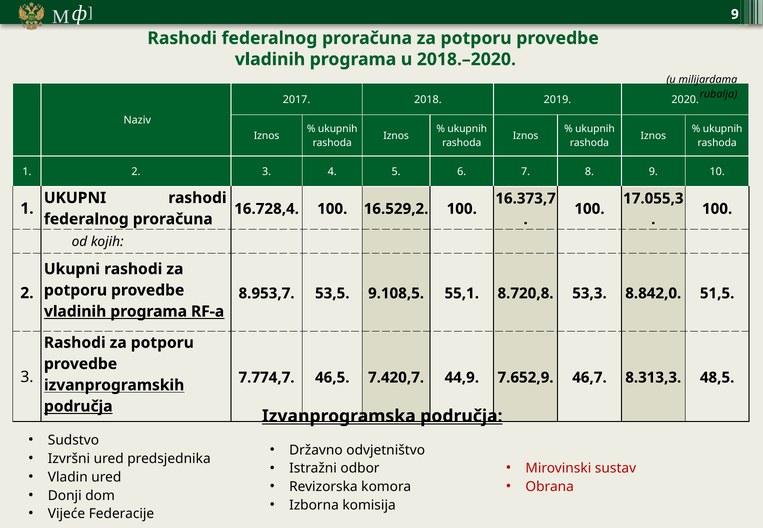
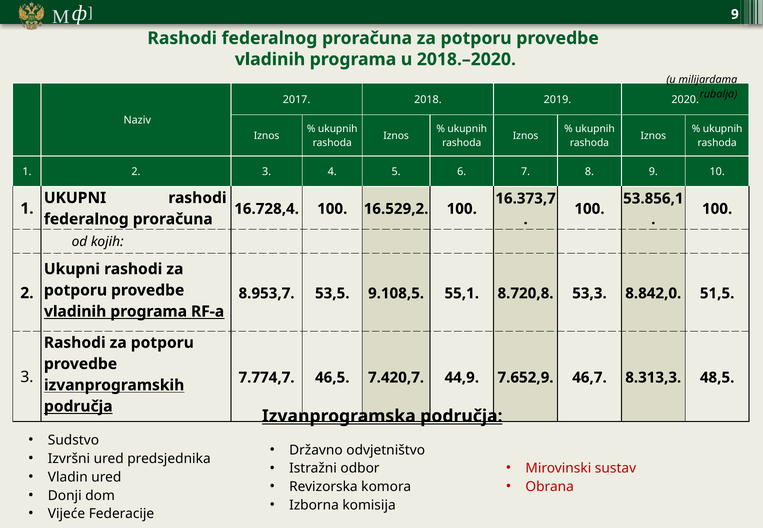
17.055,3: 17.055,3 -> 53.856,1
